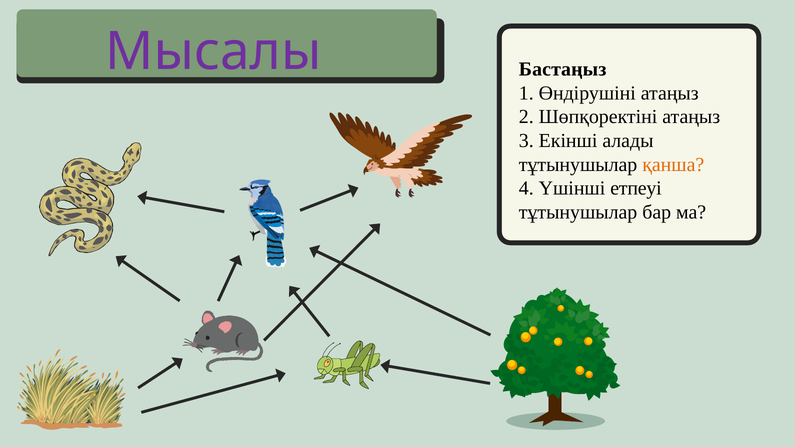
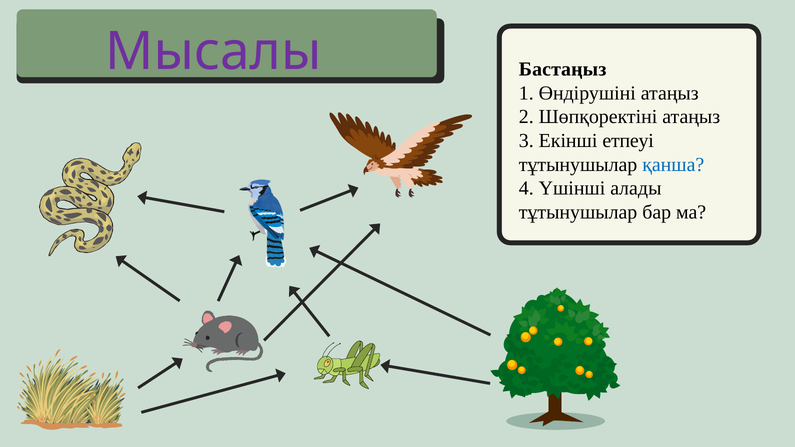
алады: алады -> етпеуі
қанша colour: orange -> blue
етпеуі: етпеуі -> алады
